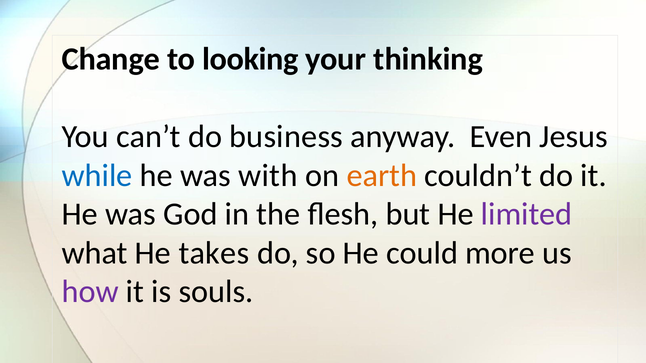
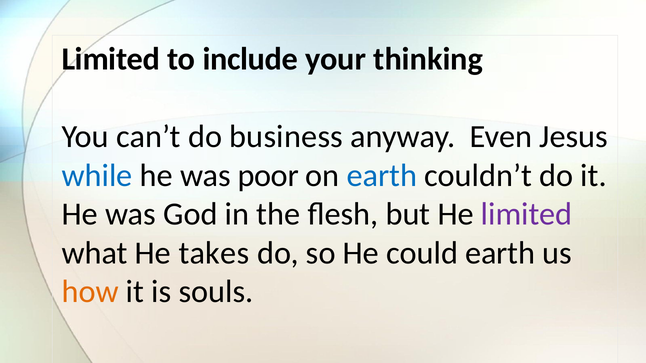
Change at (111, 59): Change -> Limited
looking: looking -> include
with: with -> poor
earth at (382, 176) colour: orange -> blue
could more: more -> earth
how colour: purple -> orange
